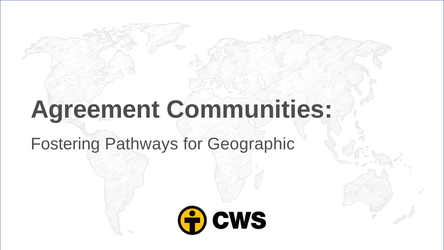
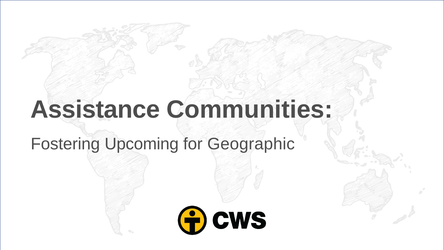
Agreement: Agreement -> Assistance
Pathways: Pathways -> Upcoming
